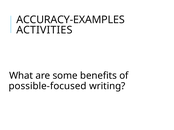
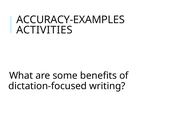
possible-focused: possible-focused -> dictation-focused
